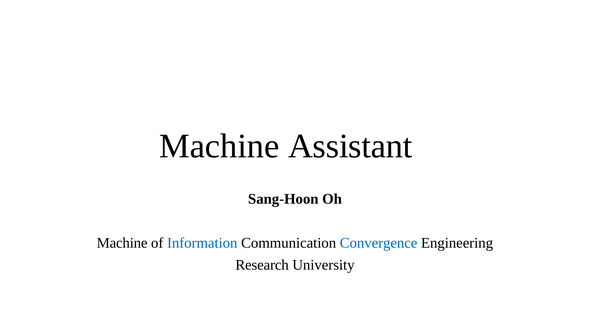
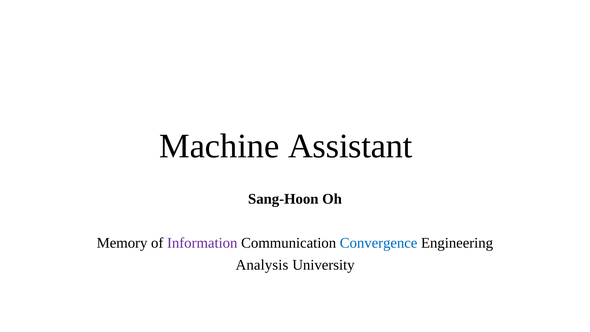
Machine at (122, 243): Machine -> Memory
Information colour: blue -> purple
Research: Research -> Analysis
